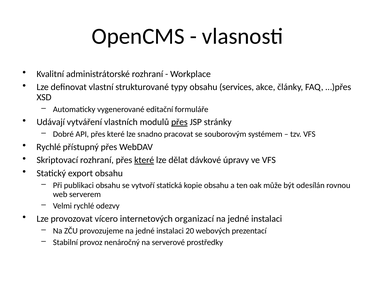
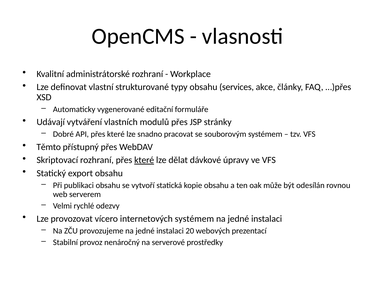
přes at (179, 122) underline: present -> none
Rychlé at (49, 147): Rychlé -> Těmto
internetových organizací: organizací -> systémem
